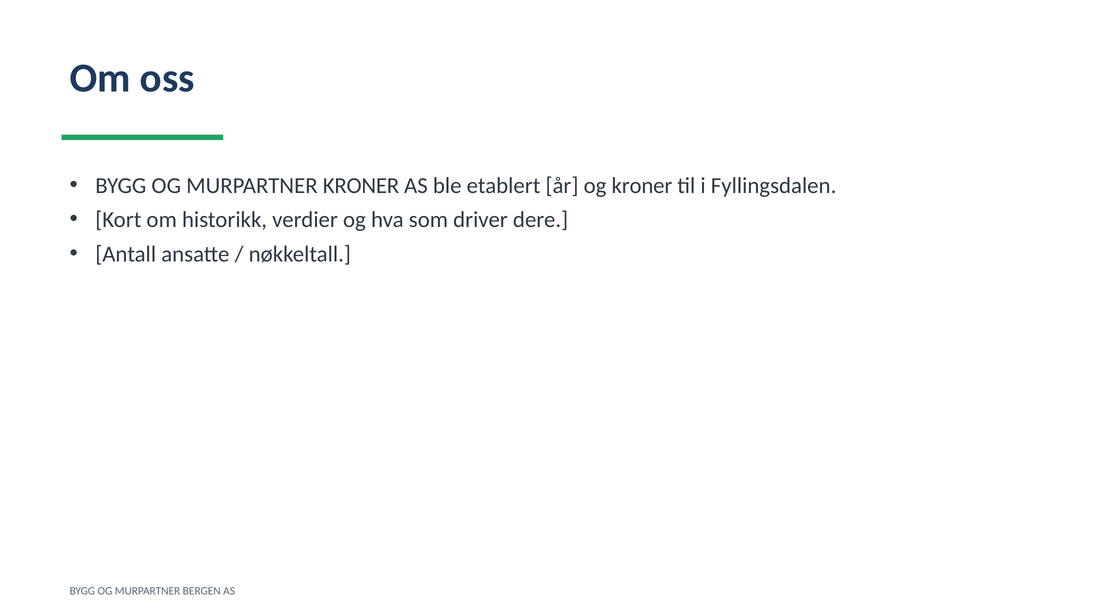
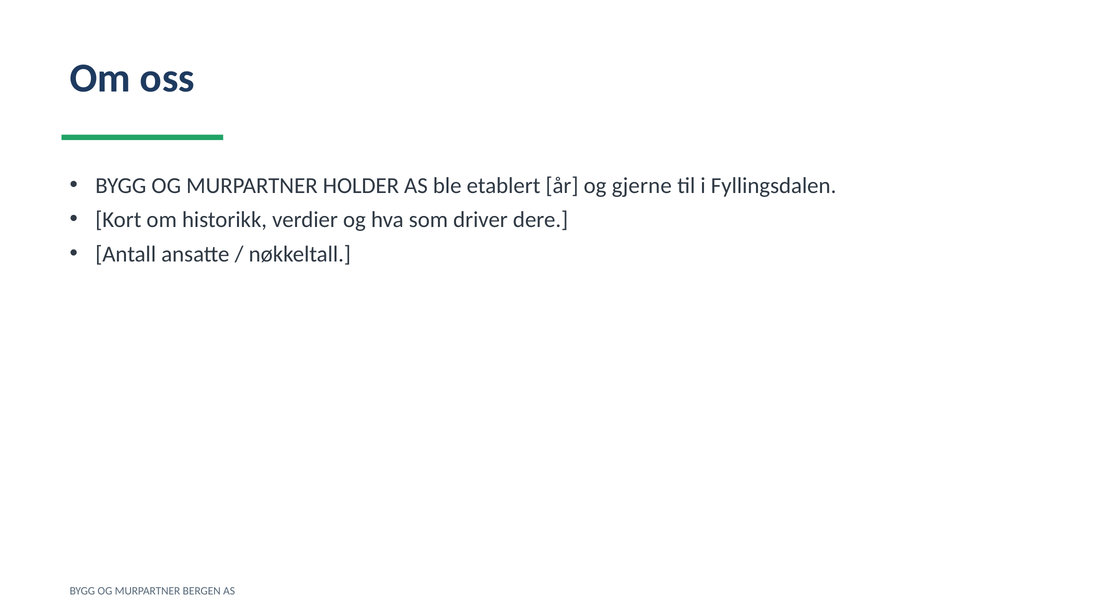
MURPARTNER KRONER: KRONER -> HOLDER
og kroner: kroner -> gjerne
